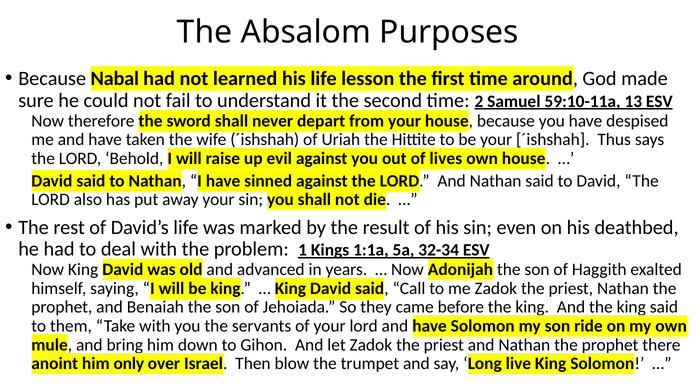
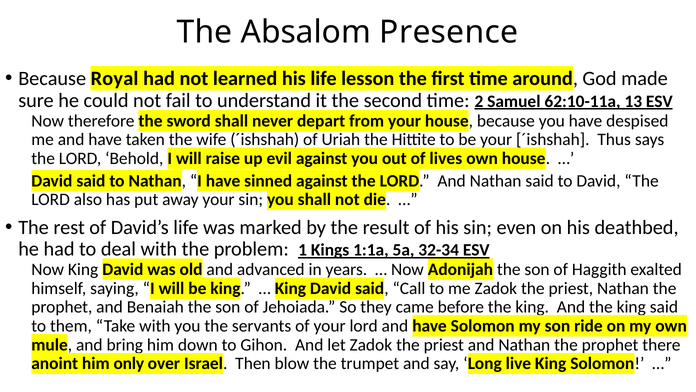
Purposes: Purposes -> Presence
Nabal: Nabal -> Royal
59:10-11a: 59:10-11a -> 62:10-11a
